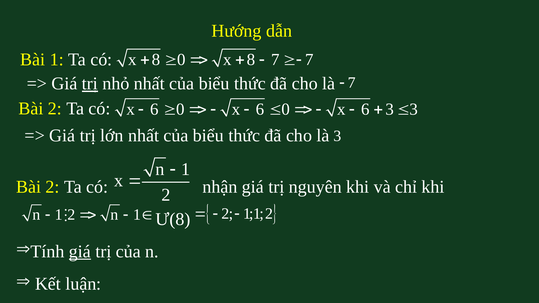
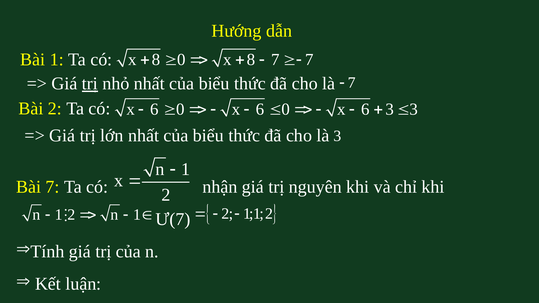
2 at (53, 187): 2 -> 7
Ư(8: Ư(8 -> Ư(7
giá at (80, 252) underline: present -> none
